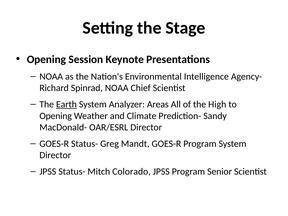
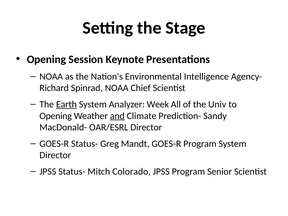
Areas: Areas -> Week
High: High -> Univ
and underline: none -> present
